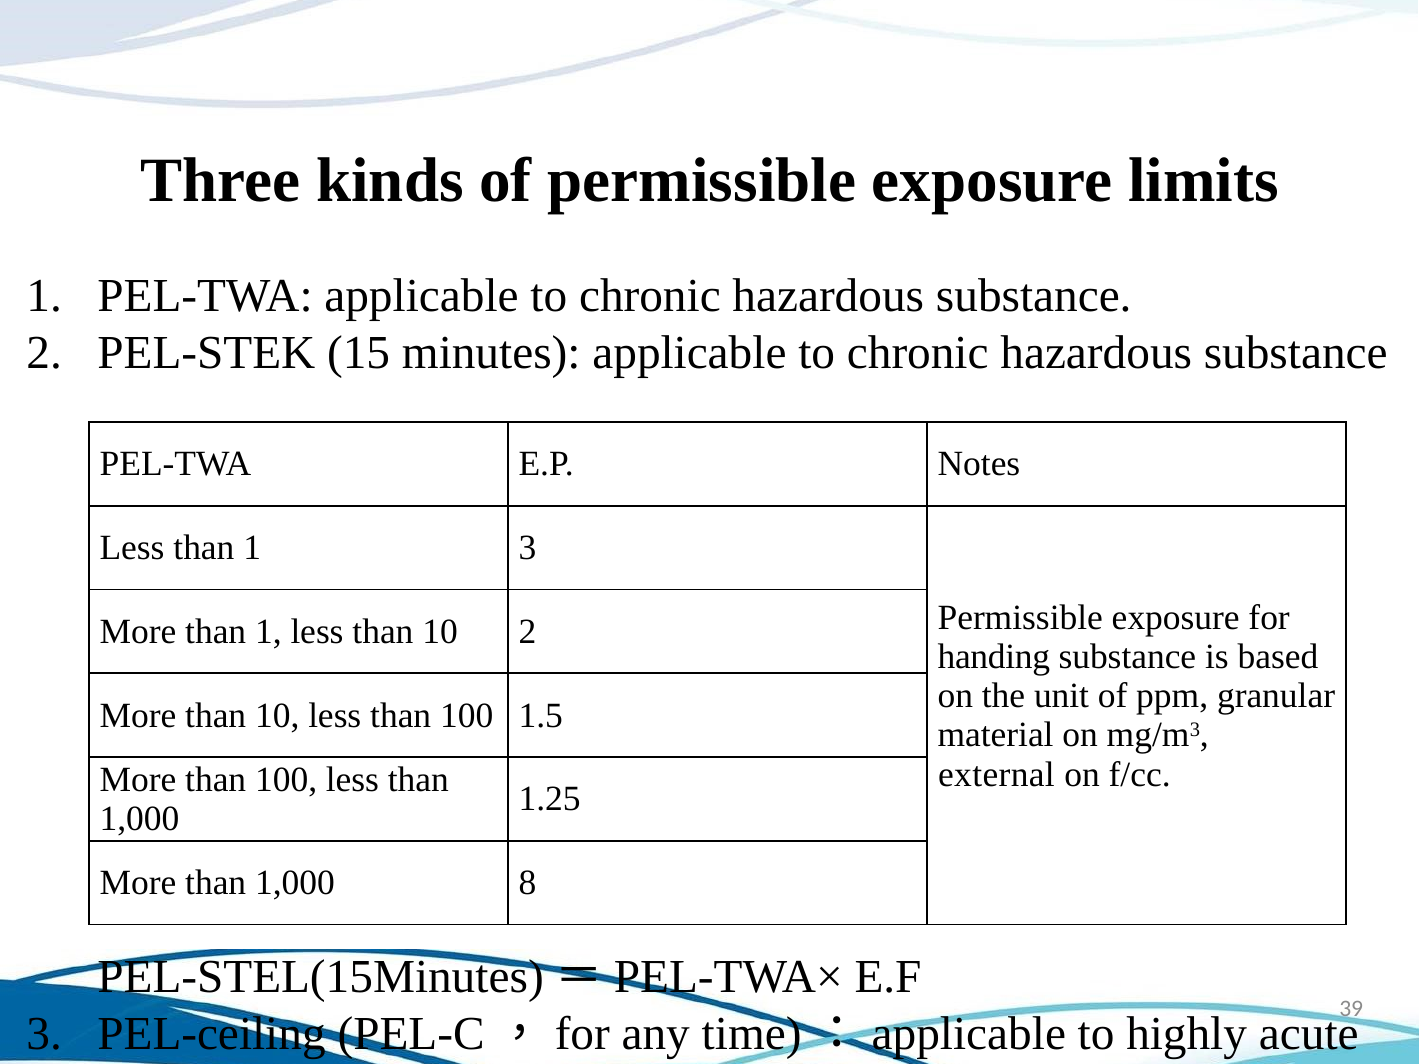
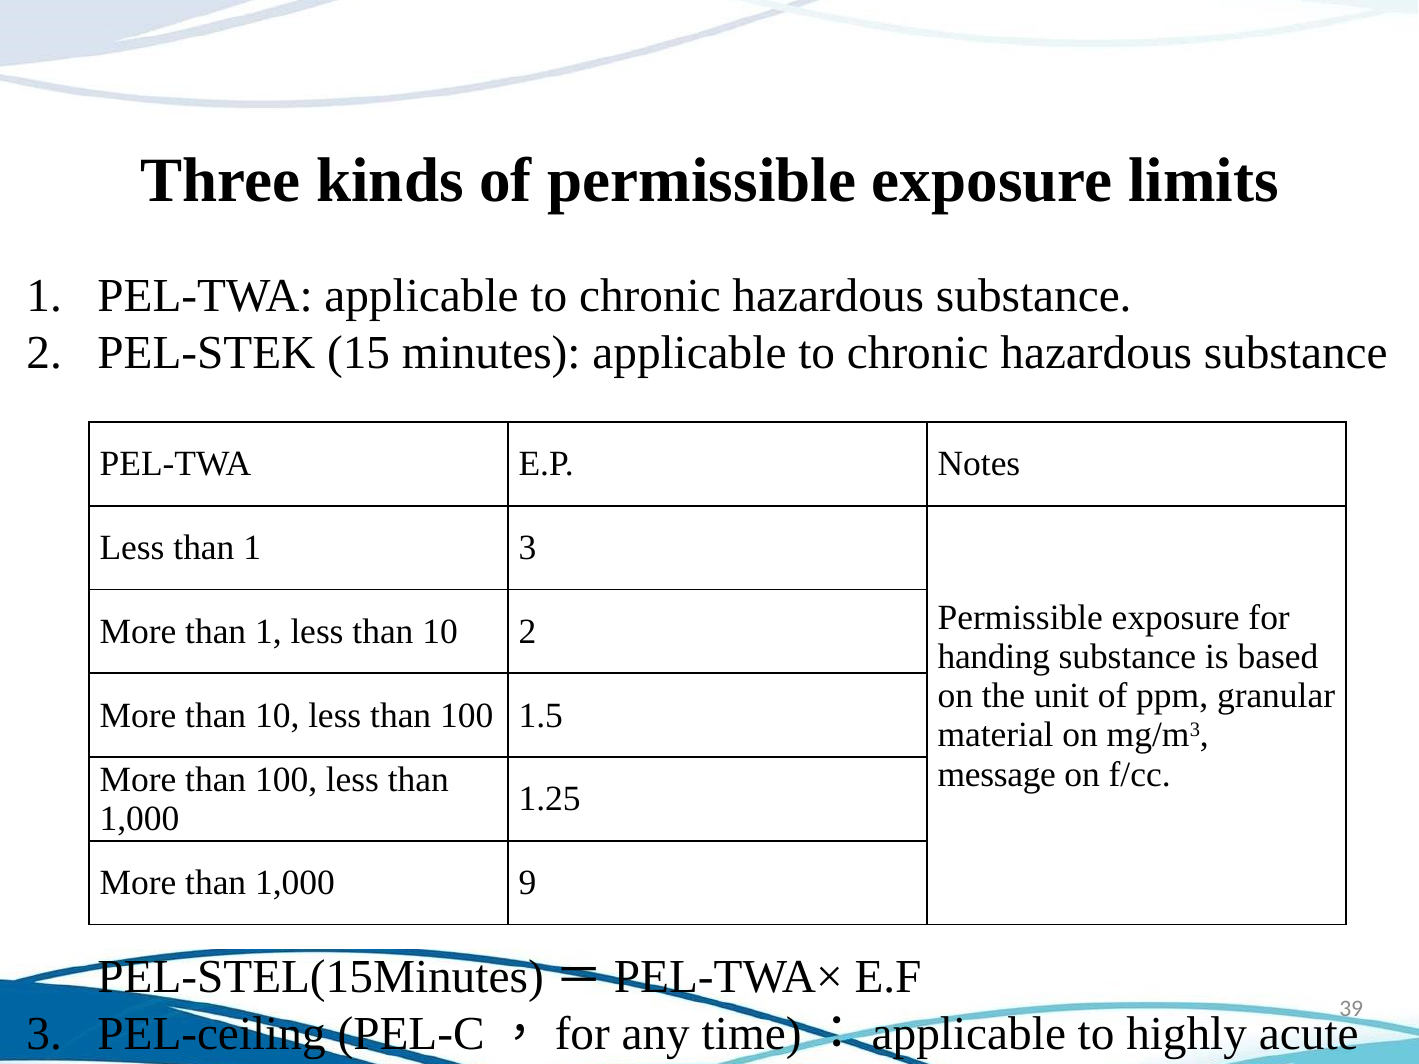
external: external -> message
8: 8 -> 9
